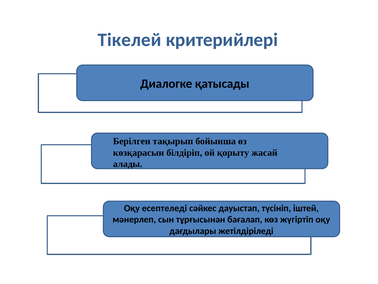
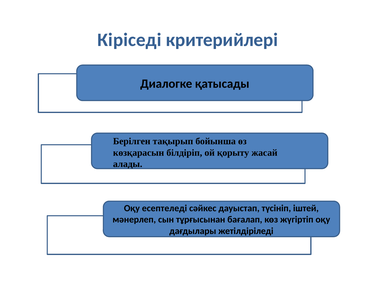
Тікелей: Тікелей -> Кіріседі
